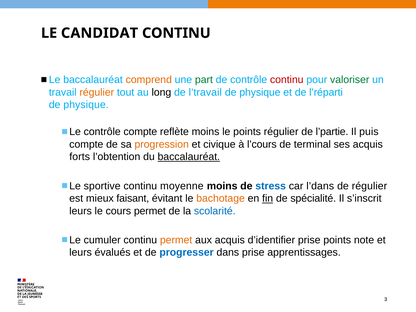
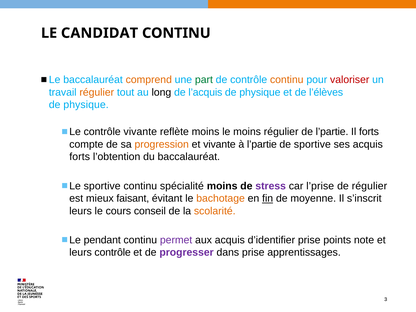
continu at (287, 80) colour: red -> orange
valoriser colour: green -> red
l’travail: l’travail -> l’acquis
l’réparti: l’réparti -> l’élèves
contrôle compte: compte -> vivante
le points: points -> moins
Il puis: puis -> forts
et civique: civique -> vivante
à l’cours: l’cours -> l’partie
de terminal: terminal -> sportive
baccalauréat at (189, 157) underline: present -> none
moyenne: moyenne -> spécialité
stress colour: blue -> purple
l’dans: l’dans -> l’prise
spécialité: spécialité -> moyenne
cours permet: permet -> conseil
scolarité colour: blue -> orange
cumuler: cumuler -> pendant
permet at (176, 240) colour: orange -> purple
leurs évalués: évalués -> contrôle
progresser colour: blue -> purple
